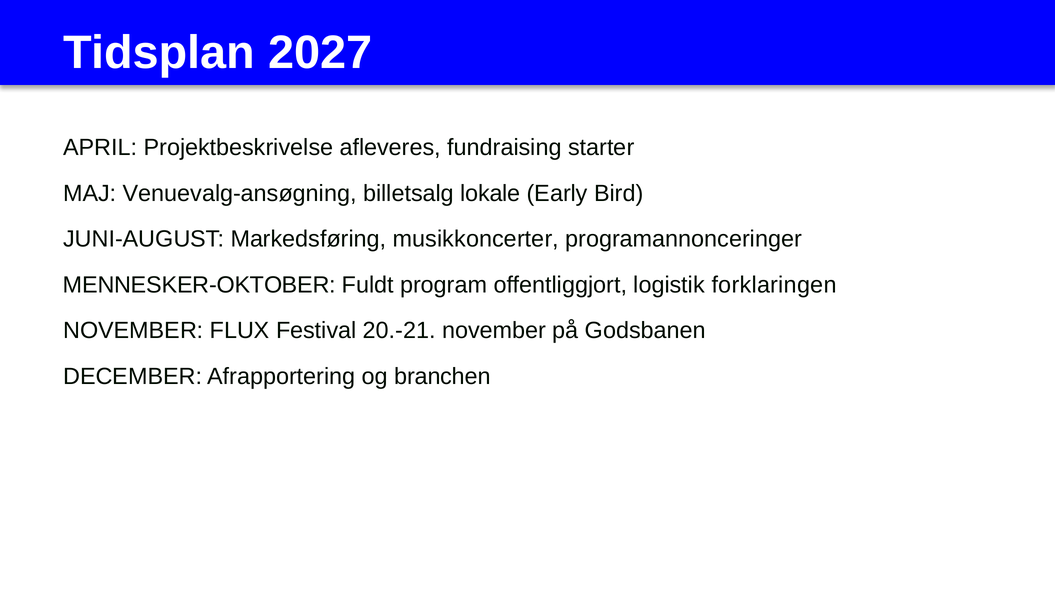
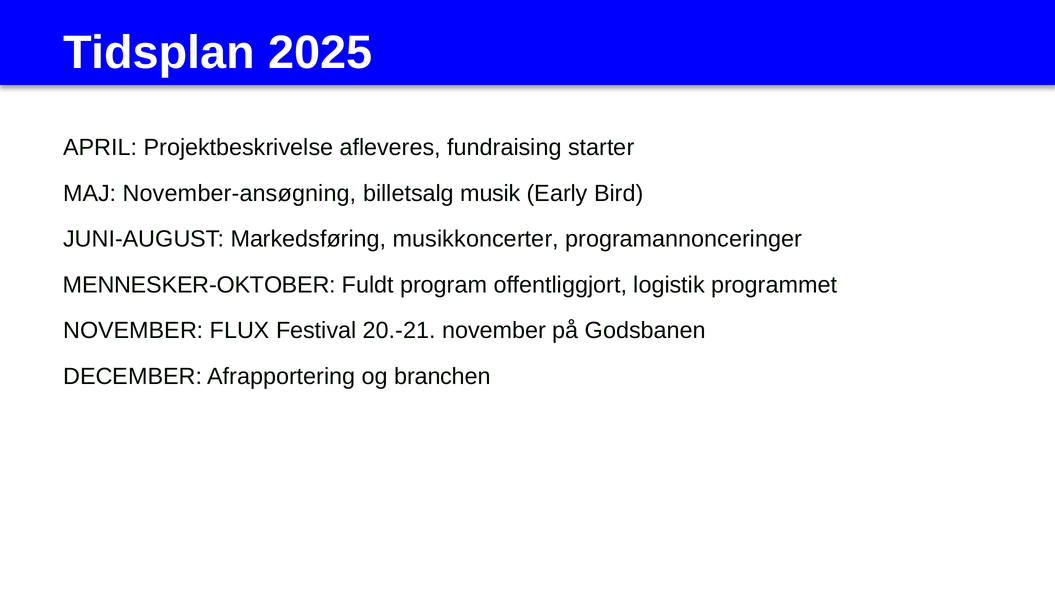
2027: 2027 -> 2025
Venuevalg-ansøgning: Venuevalg-ansøgning -> November-ansøgning
lokale: lokale -> musik
forklaringen: forklaringen -> programmet
